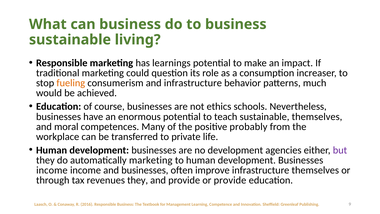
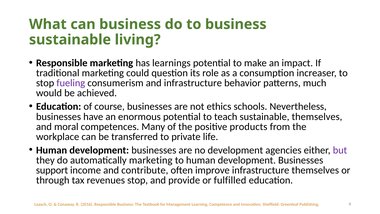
fueling colour: orange -> purple
probably: probably -> products
income at (52, 170): income -> support
and businesses: businesses -> contribute
revenues they: they -> stop
or provide: provide -> fulfilled
